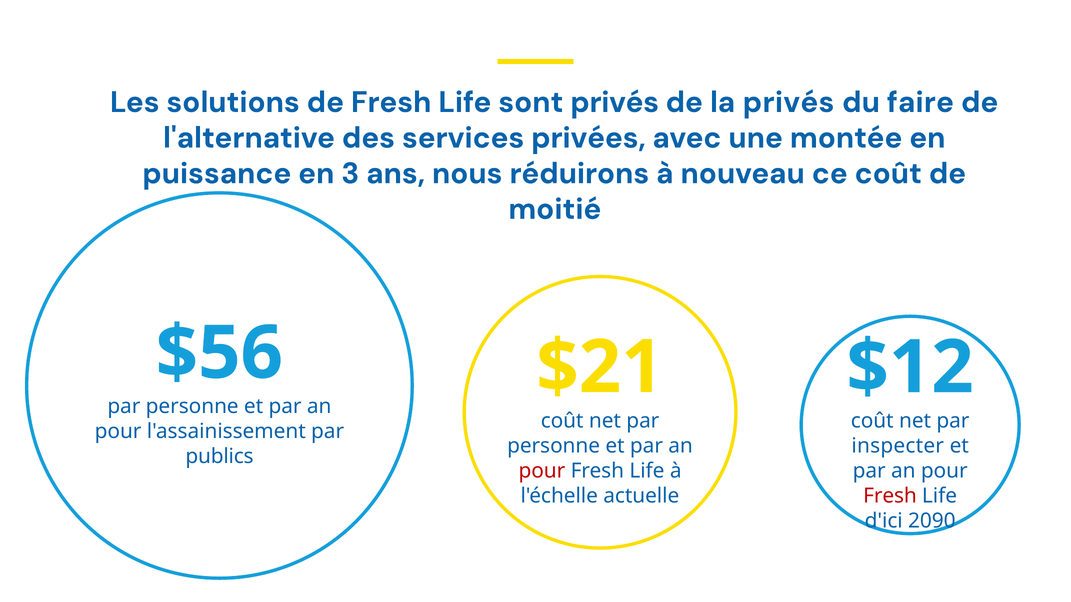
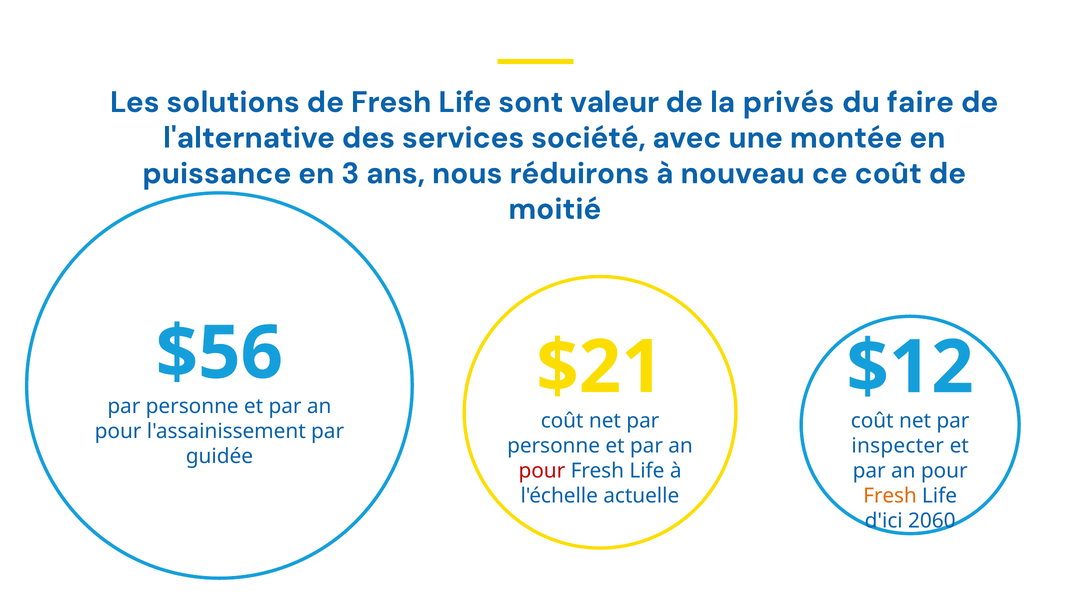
sont privés: privés -> valeur
privées: privées -> société
publics: publics -> guidée
Fresh at (890, 496) colour: red -> orange
2090: 2090 -> 2060
